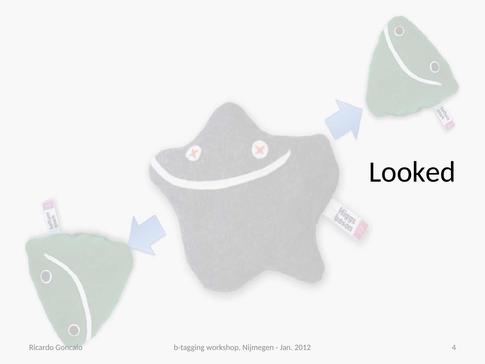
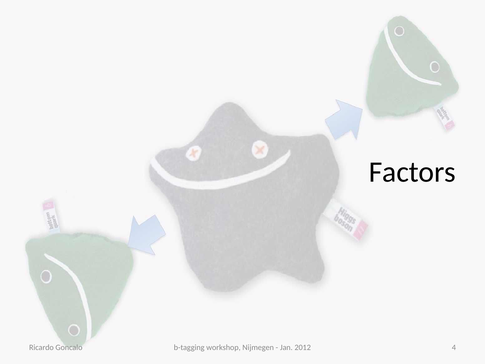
Looked: Looked -> Factors
